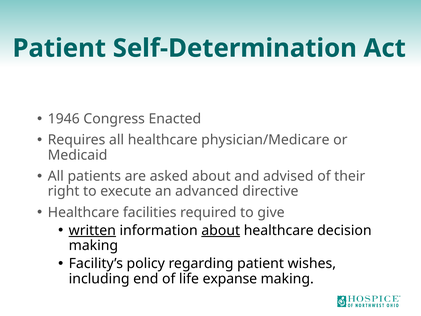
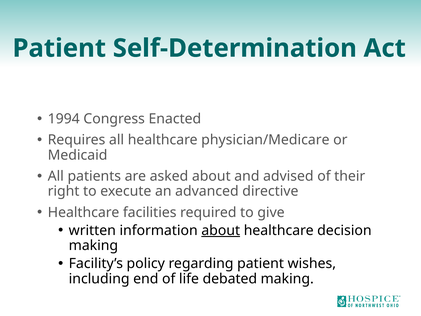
1946: 1946 -> 1994
written underline: present -> none
expanse: expanse -> debated
